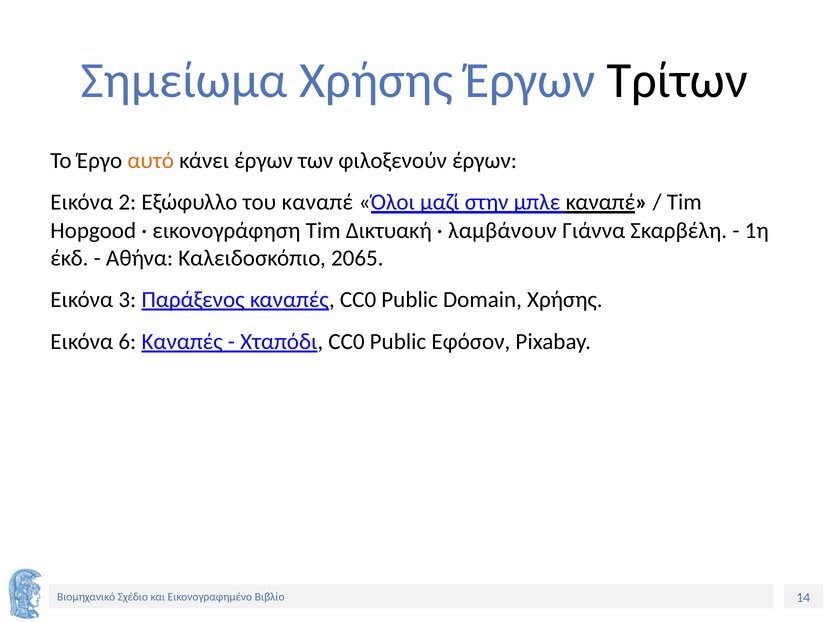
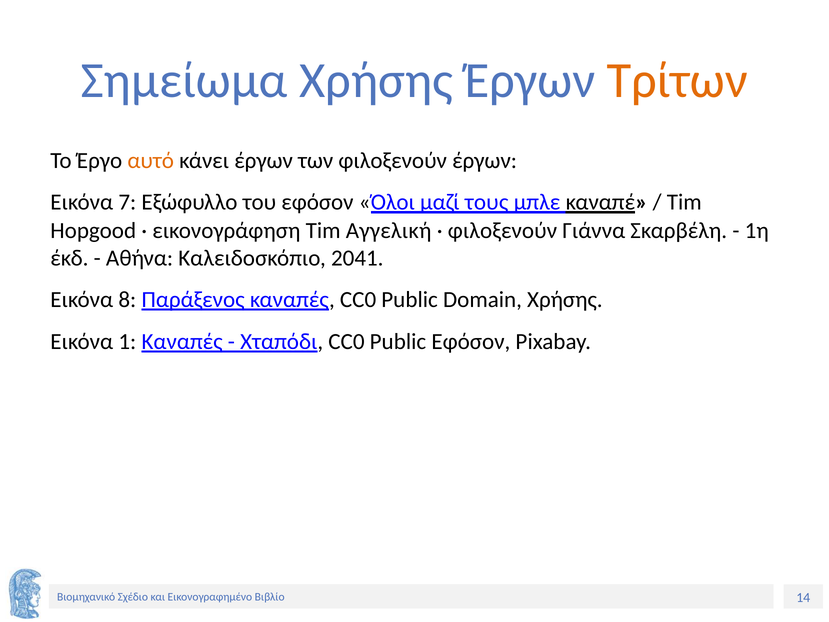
Τρίτων colour: black -> orange
2: 2 -> 7
του καναπέ: καναπέ -> εφόσον
στην: στην -> τους
Δικτυακή: Δικτυακή -> Αγγελική
λαμβάνουν at (502, 230): λαμβάνουν -> φιλοξενούν
2065: 2065 -> 2041
3: 3 -> 8
6: 6 -> 1
